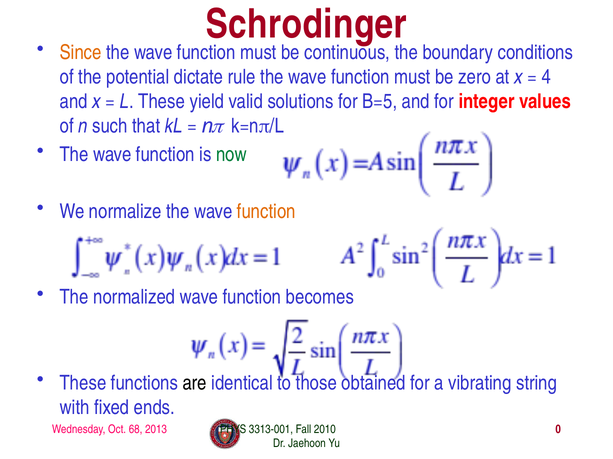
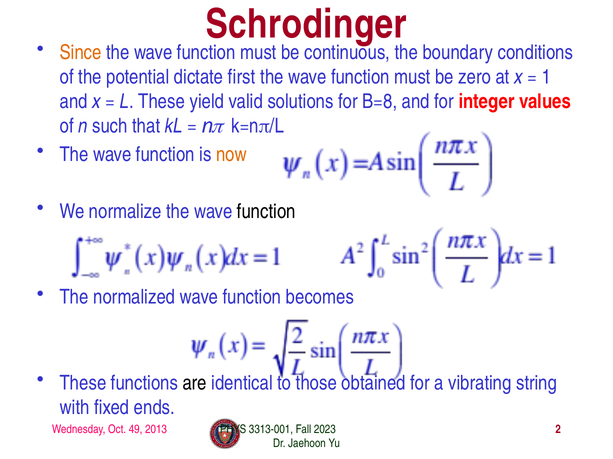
rule: rule -> first
4: 4 -> 1
B=5: B=5 -> B=8
now colour: green -> orange
function at (266, 212) colour: orange -> black
68: 68 -> 49
2010: 2010 -> 2023
0: 0 -> 2
